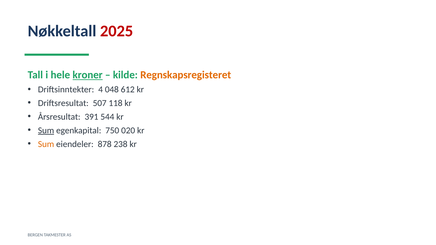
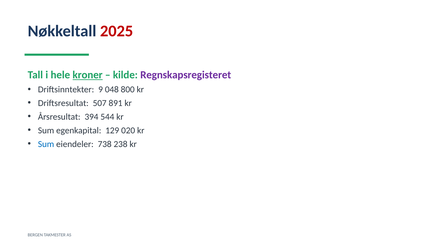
Regnskapsregisteret colour: orange -> purple
4: 4 -> 9
612: 612 -> 800
118: 118 -> 891
391: 391 -> 394
Sum at (46, 131) underline: present -> none
750: 750 -> 129
Sum at (46, 144) colour: orange -> blue
878: 878 -> 738
